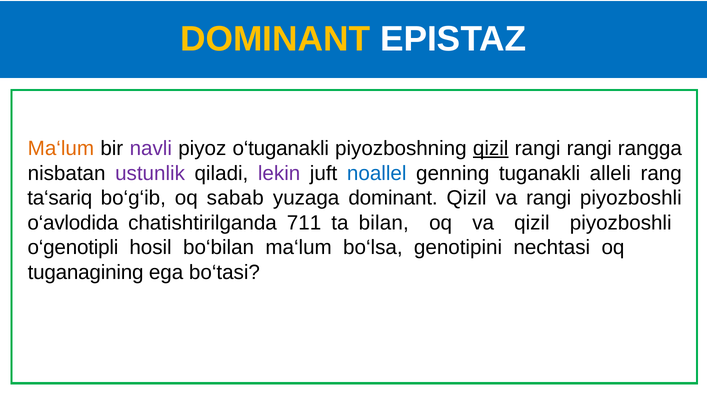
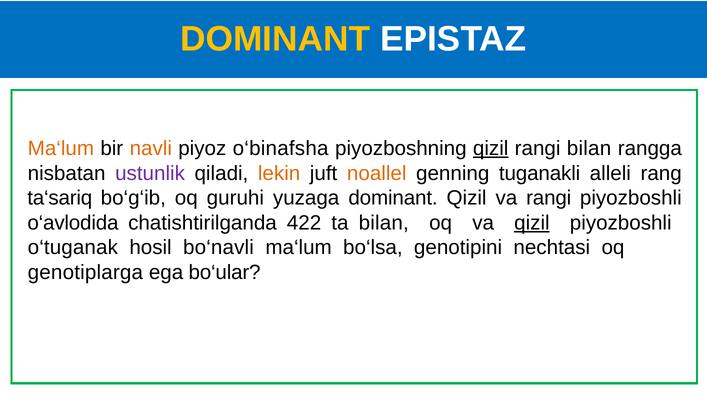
navli colour: purple -> orange
o‘tuganakli: o‘tuganakli -> o‘binafsha
rangi rangi: rangi -> bilan
lekin colour: purple -> orange
noallel colour: blue -> orange
sabab: sabab -> guruhi
711: 711 -> 422
qizil at (532, 223) underline: none -> present
o‘genotipli: o‘genotipli -> o‘tuganak
bo‘bilan: bo‘bilan -> bo‘navli
tuganagining: tuganagining -> genotiplarga
bo‘tasi: bo‘tasi -> bo‘ular
